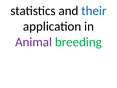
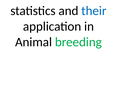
Animal colour: purple -> black
